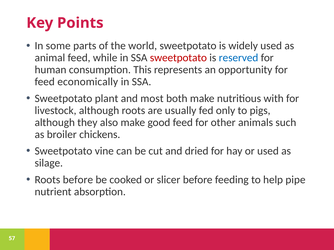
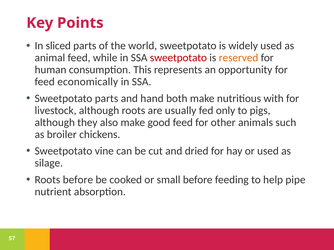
some: some -> sliced
reserved colour: blue -> orange
Sweetpotato plant: plant -> parts
most: most -> hand
slicer: slicer -> small
